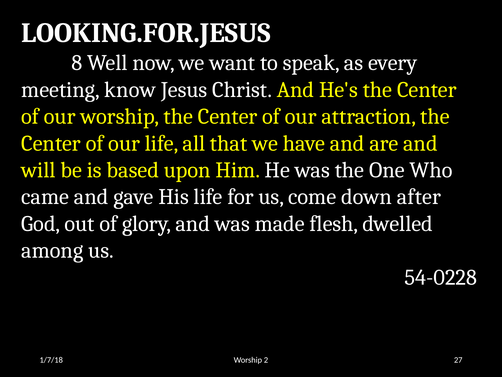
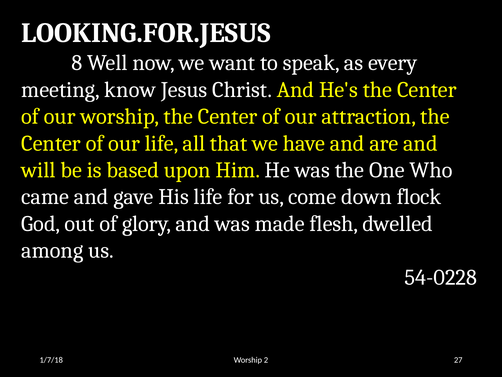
after: after -> flock
